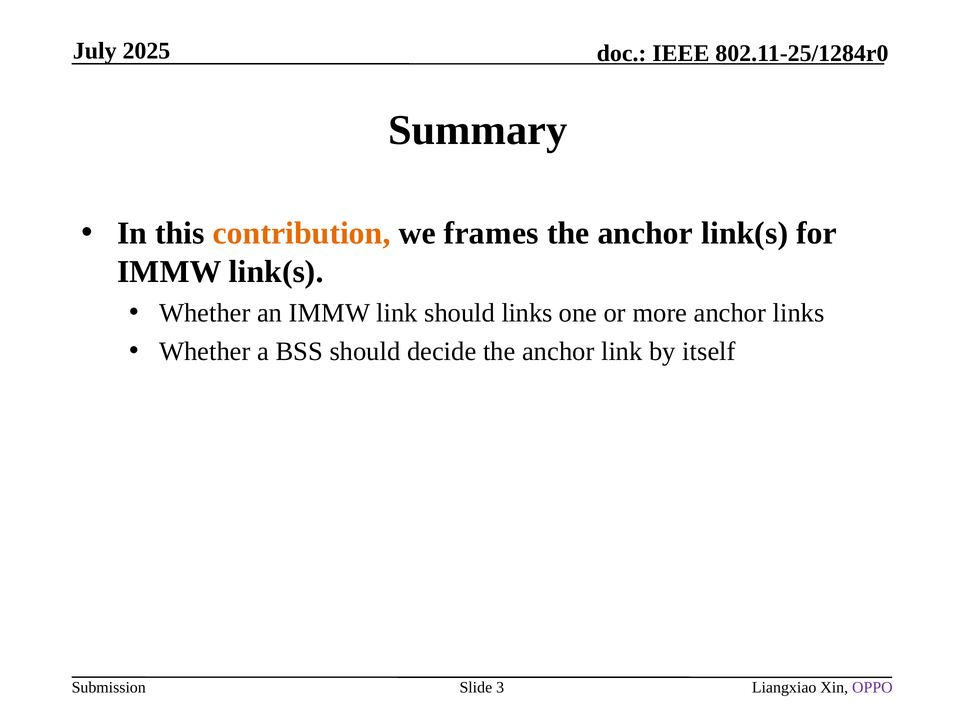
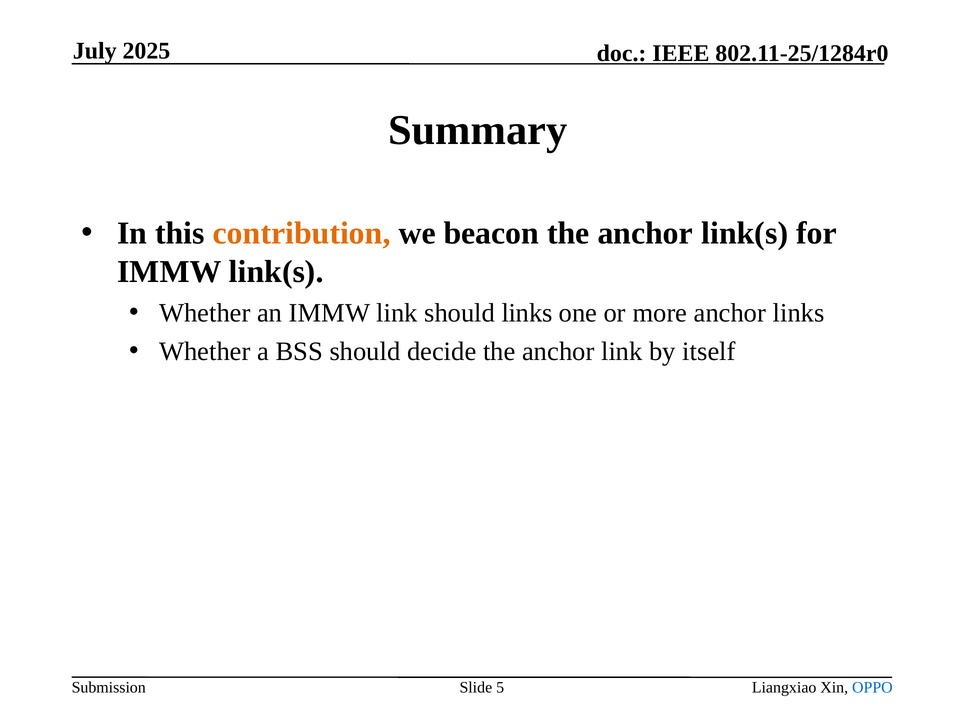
frames: frames -> beacon
3: 3 -> 5
OPPO colour: purple -> blue
